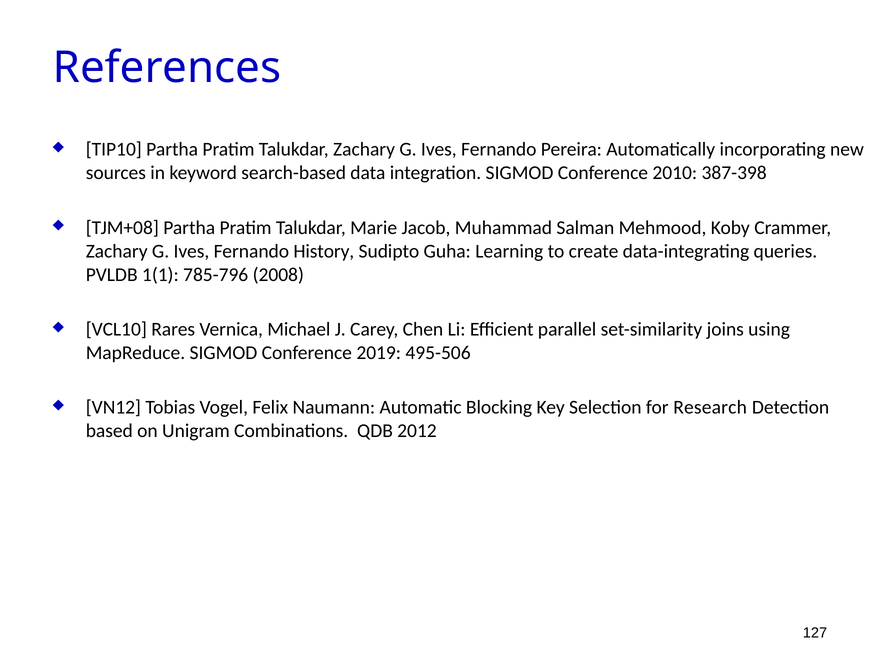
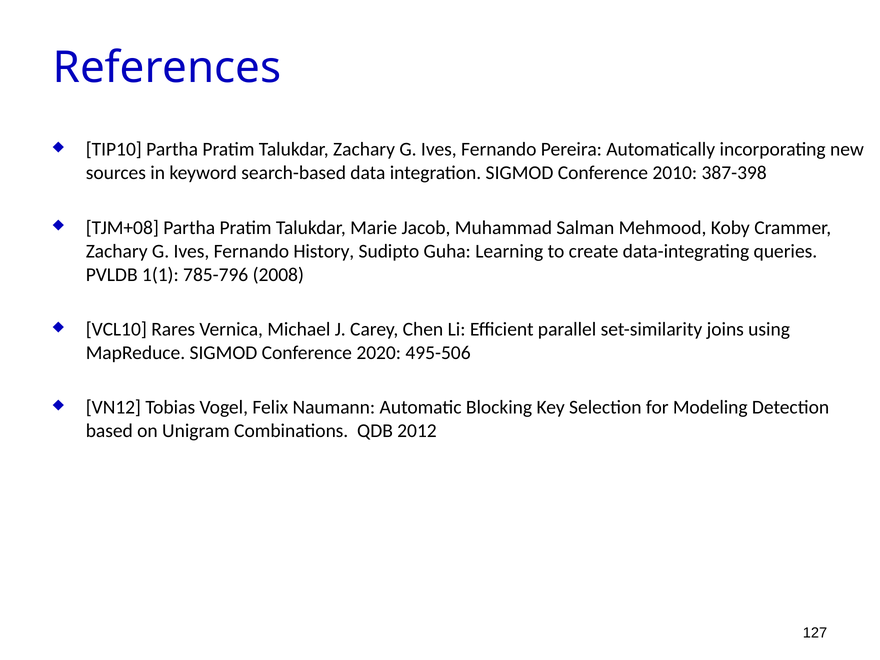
2019: 2019 -> 2020
Research: Research -> Modeling
